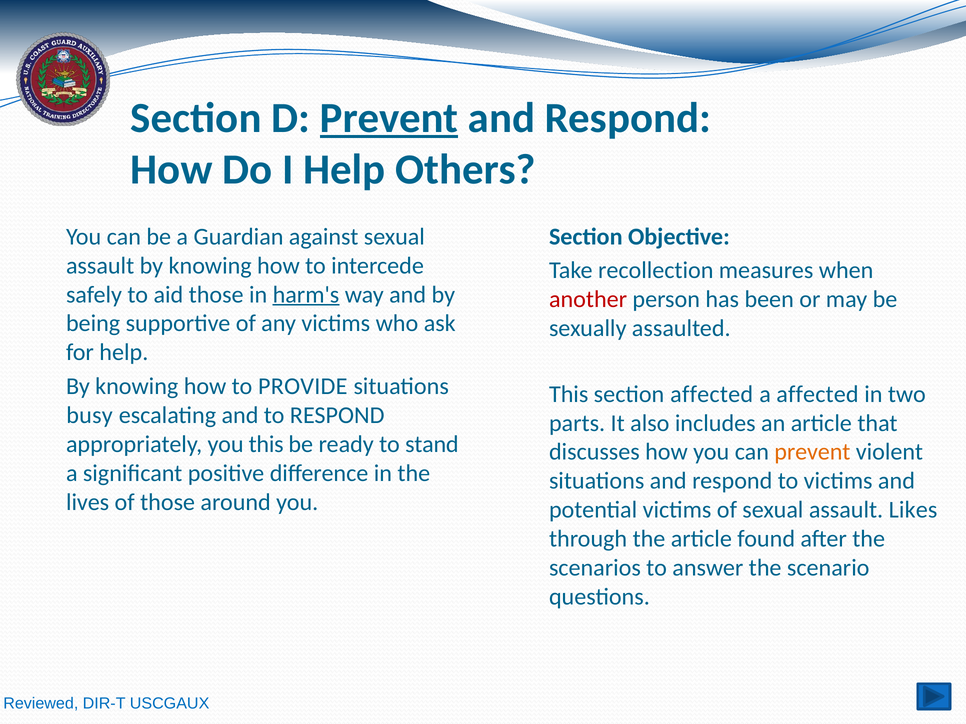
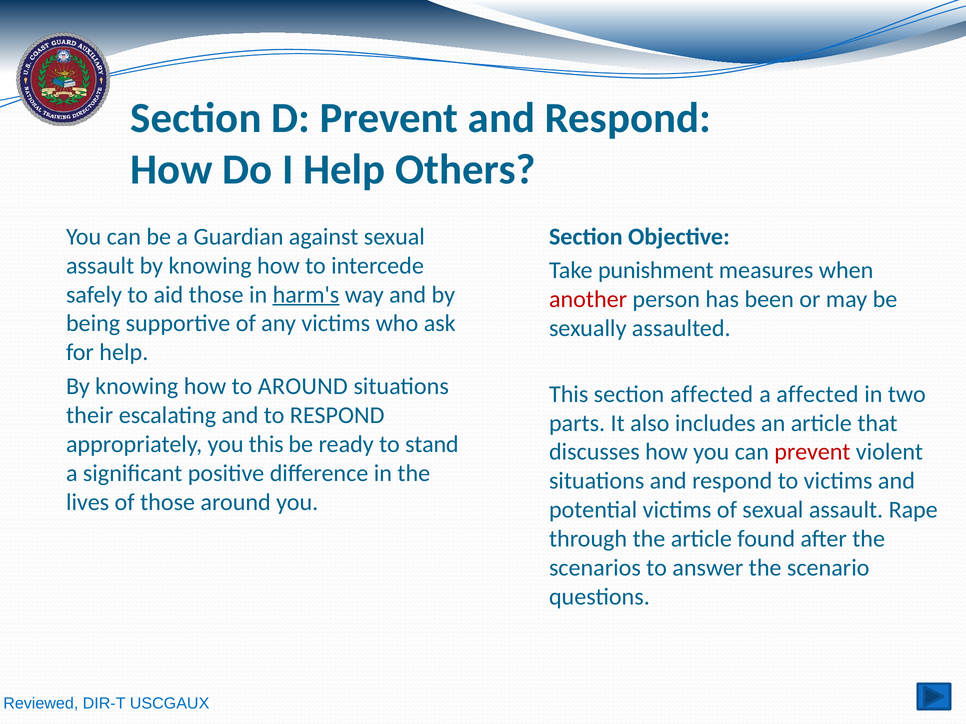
Prevent at (389, 118) underline: present -> none
recollection: recollection -> punishment
to PROVIDE: PROVIDE -> AROUND
busy: busy -> their
prevent at (812, 452) colour: orange -> red
Likes: Likes -> Rape
